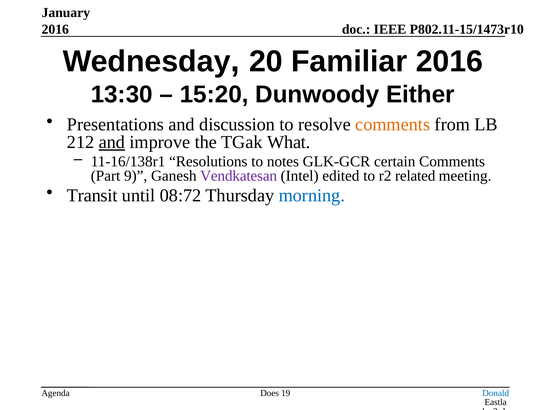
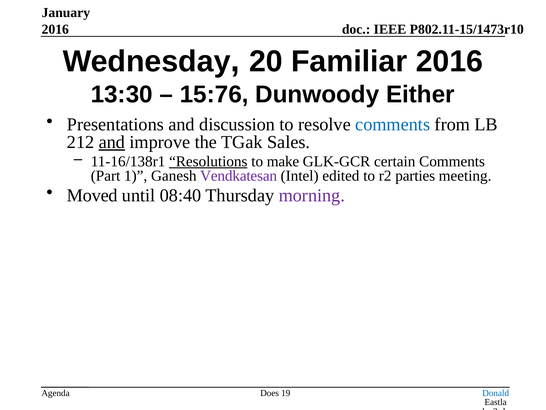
15:20: 15:20 -> 15:76
comments at (393, 124) colour: orange -> blue
What: What -> Sales
Resolutions underline: none -> present
notes: notes -> make
9: 9 -> 1
related: related -> parties
Transit: Transit -> Moved
08:72: 08:72 -> 08:40
morning colour: blue -> purple
